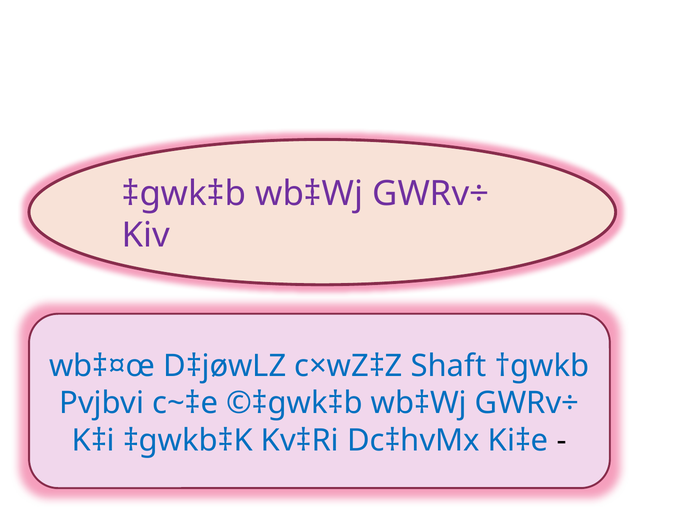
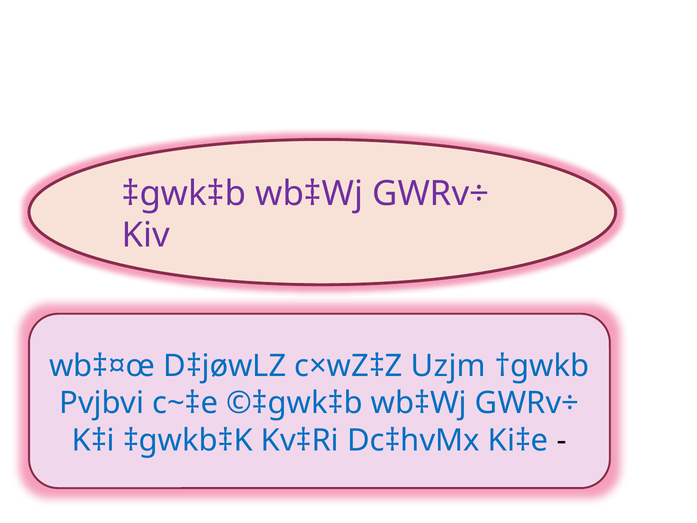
Shaft: Shaft -> Uzjm
